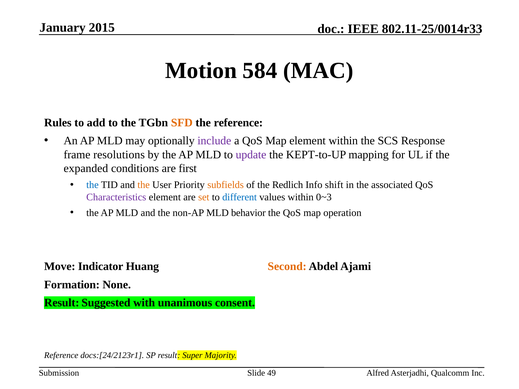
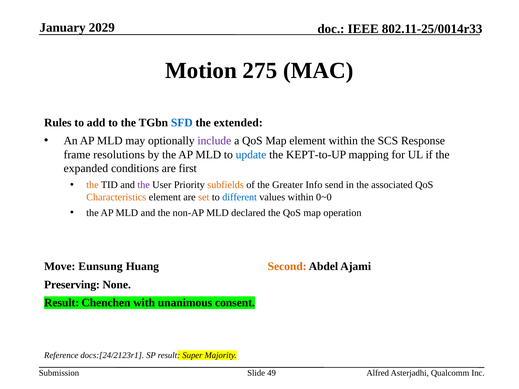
2015: 2015 -> 2029
584: 584 -> 275
SFD colour: orange -> blue
the reference: reference -> extended
update colour: purple -> blue
the at (92, 185) colour: blue -> orange
the at (144, 185) colour: orange -> purple
Redlich: Redlich -> Greater
shift: shift -> send
Characteristics colour: purple -> orange
0~3: 0~3 -> 0~0
behavior: behavior -> declared
Indicator: Indicator -> Eunsung
Formation: Formation -> Preserving
Suggested: Suggested -> Chenchen
